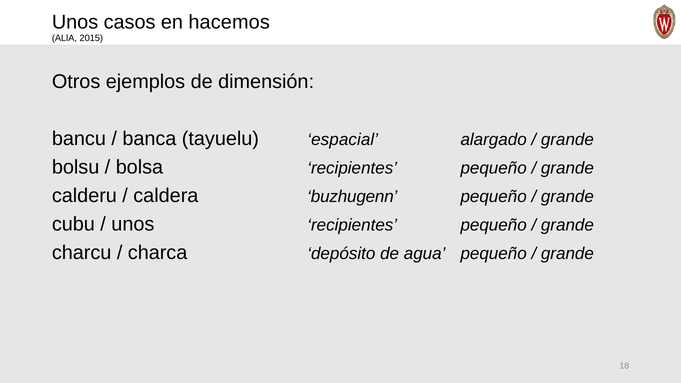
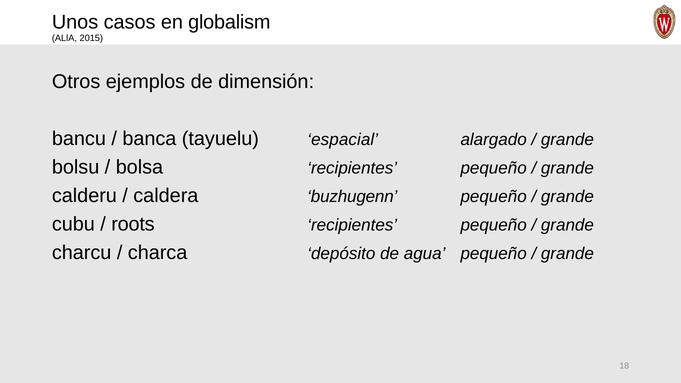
hacemos: hacemos -> globalism
unos at (133, 224): unos -> roots
